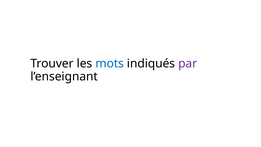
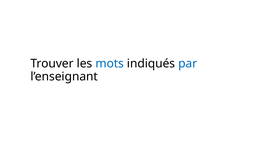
par colour: purple -> blue
